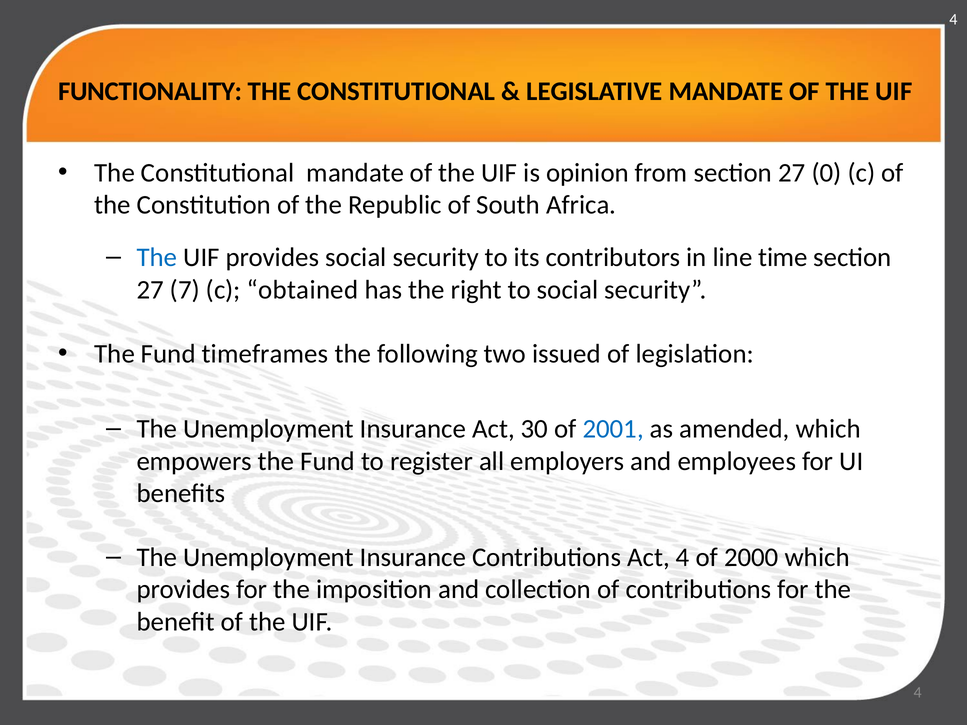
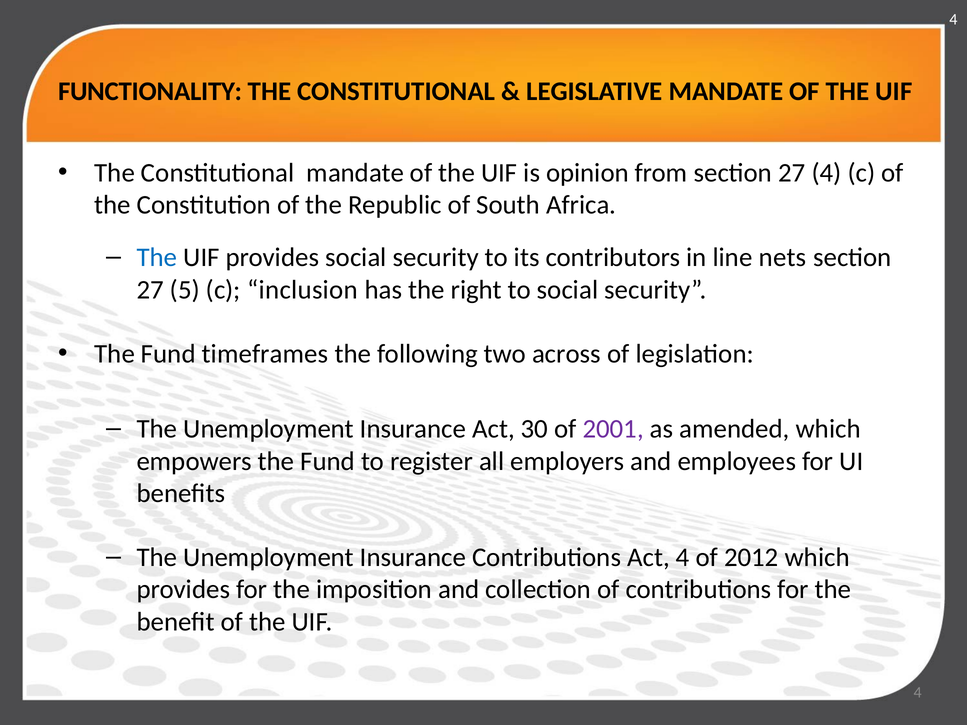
27 0: 0 -> 4
time: time -> nets
7: 7 -> 5
obtained: obtained -> inclusion
issued: issued -> across
2001 colour: blue -> purple
2000: 2000 -> 2012
